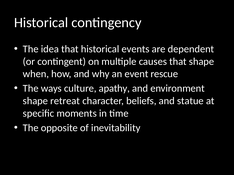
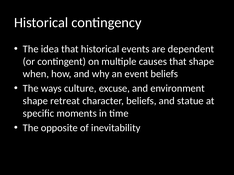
event rescue: rescue -> beliefs
apathy: apathy -> excuse
